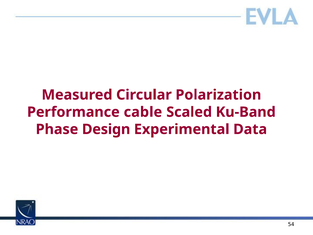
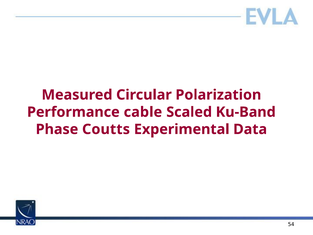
Design: Design -> Coutts
